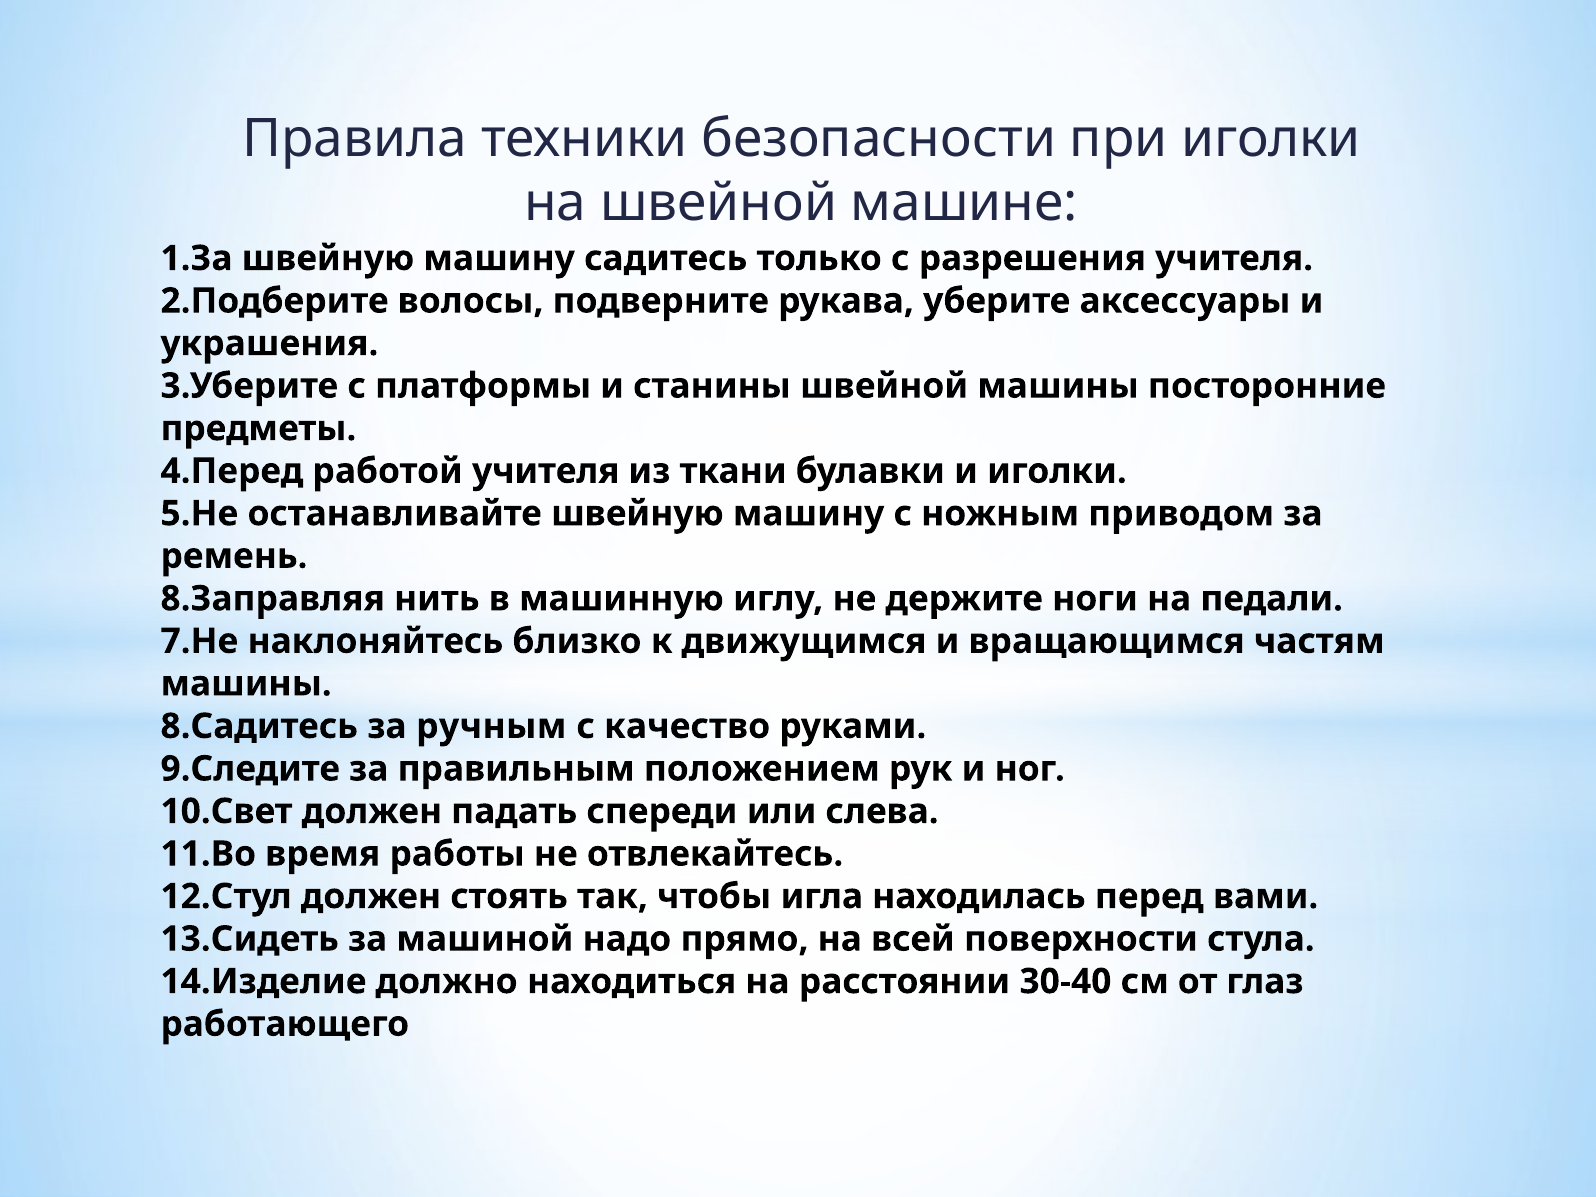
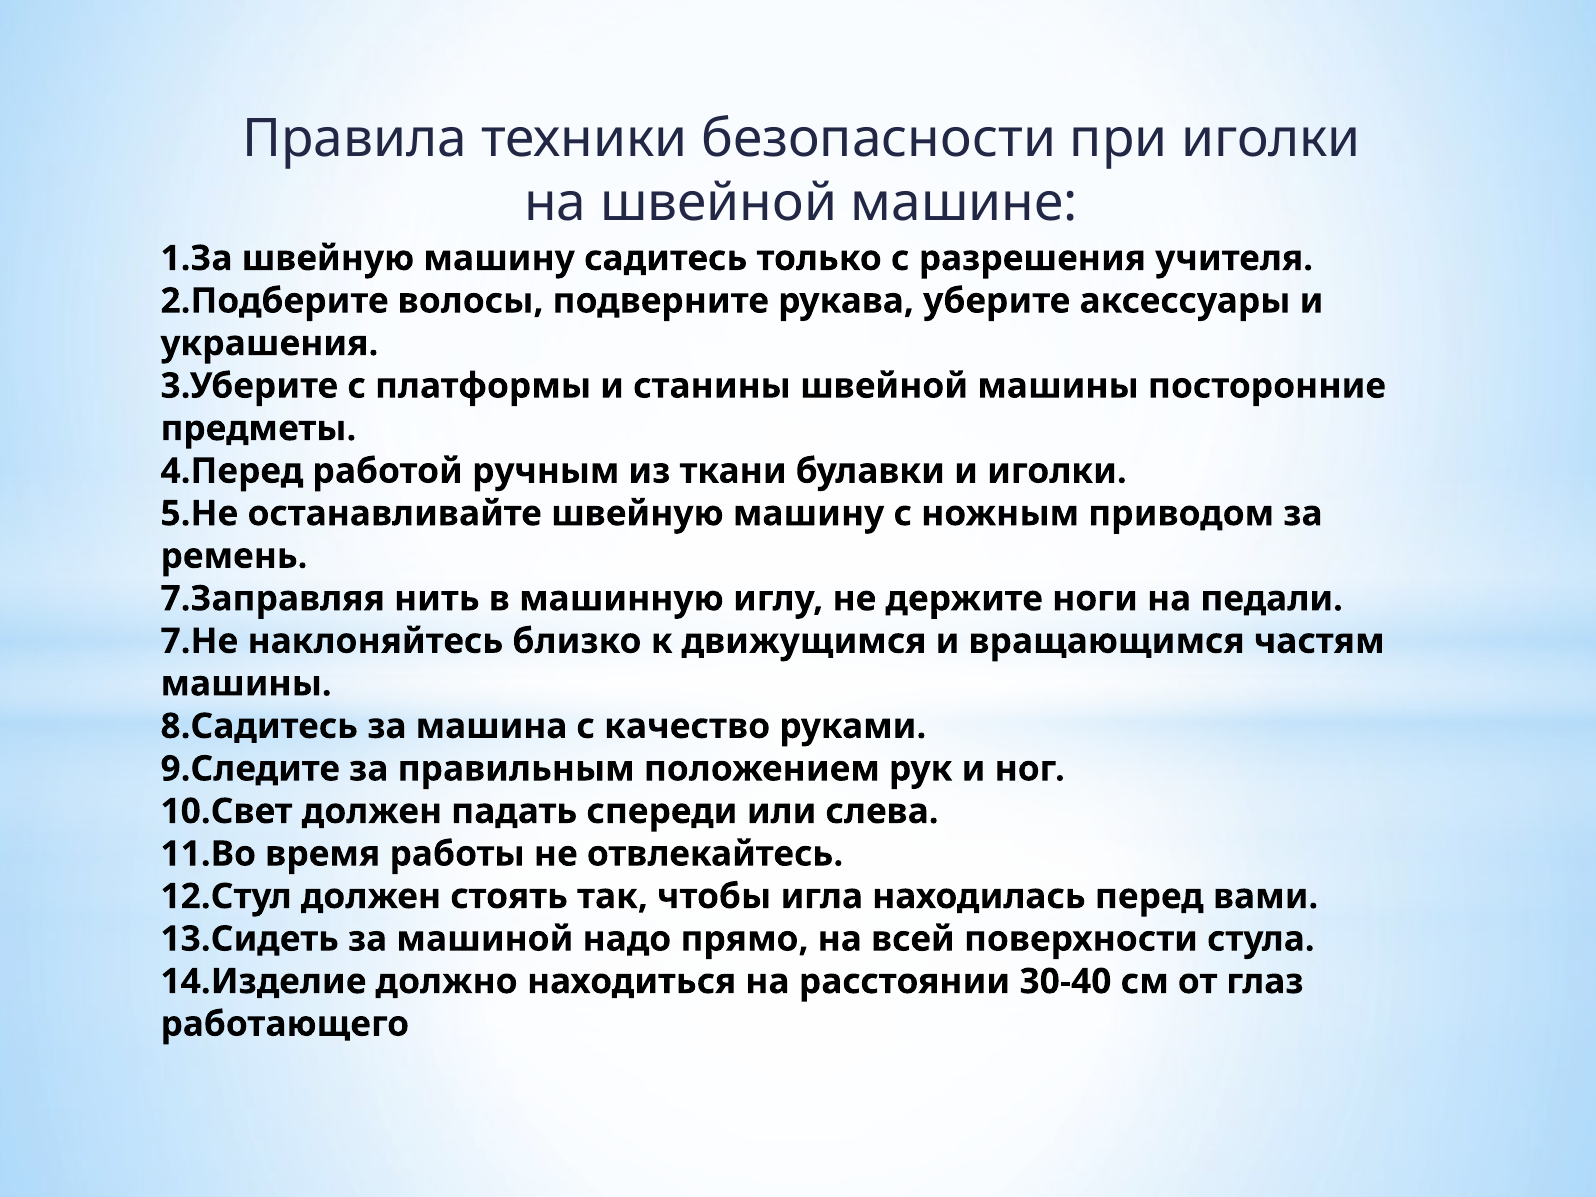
работой учителя: учителя -> ручным
8.Заправляя: 8.Заправляя -> 7.Заправляя
ручным: ручным -> машина
